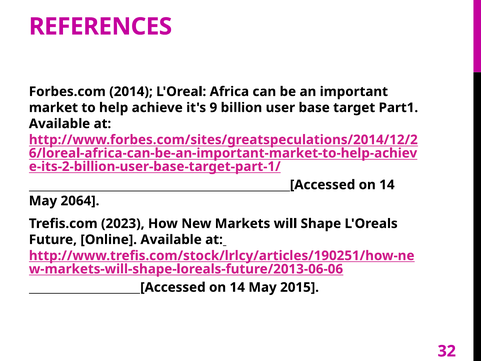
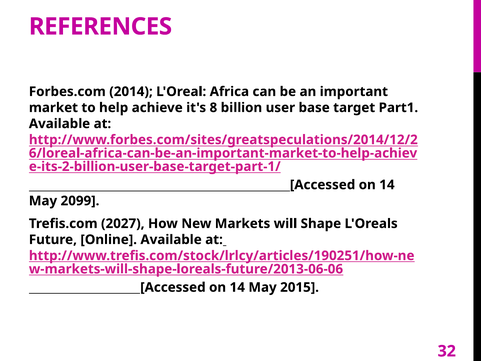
9: 9 -> 8
2064: 2064 -> 2099
2023: 2023 -> 2027
